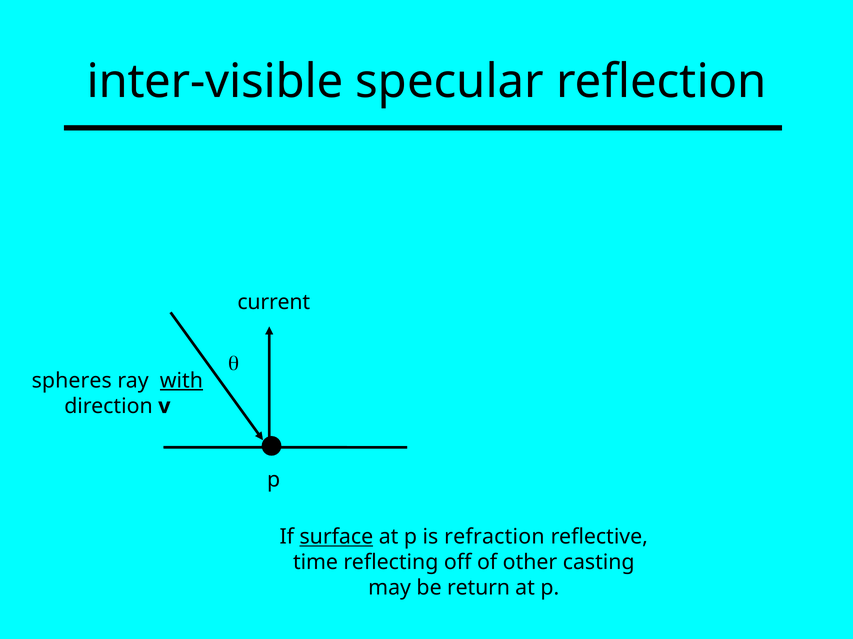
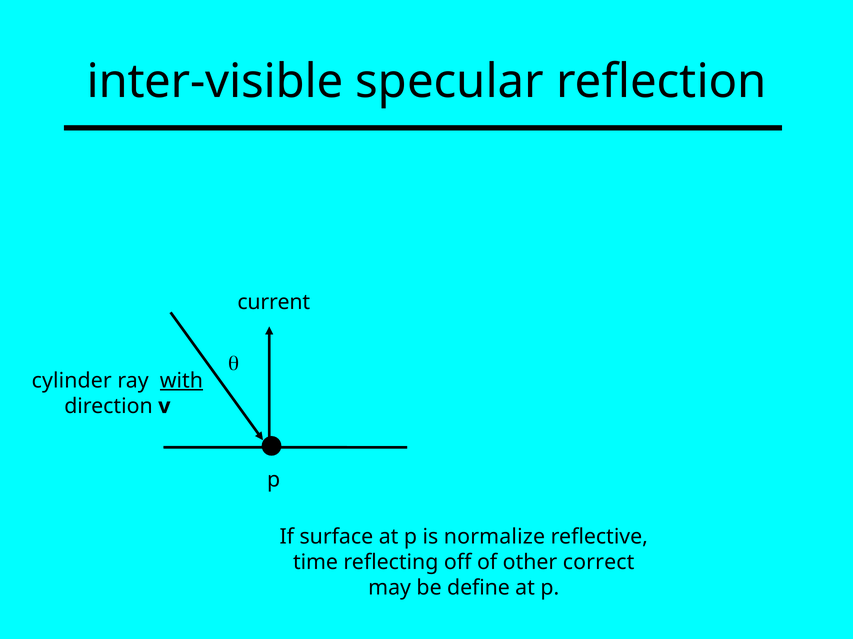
spheres: spheres -> cylinder
surface underline: present -> none
refraction: refraction -> normalize
casting: casting -> correct
return: return -> define
